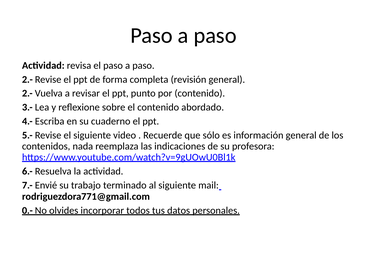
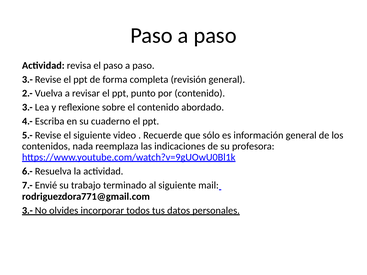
2.- at (27, 80): 2.- -> 3.-
0.- at (27, 211): 0.- -> 3.-
